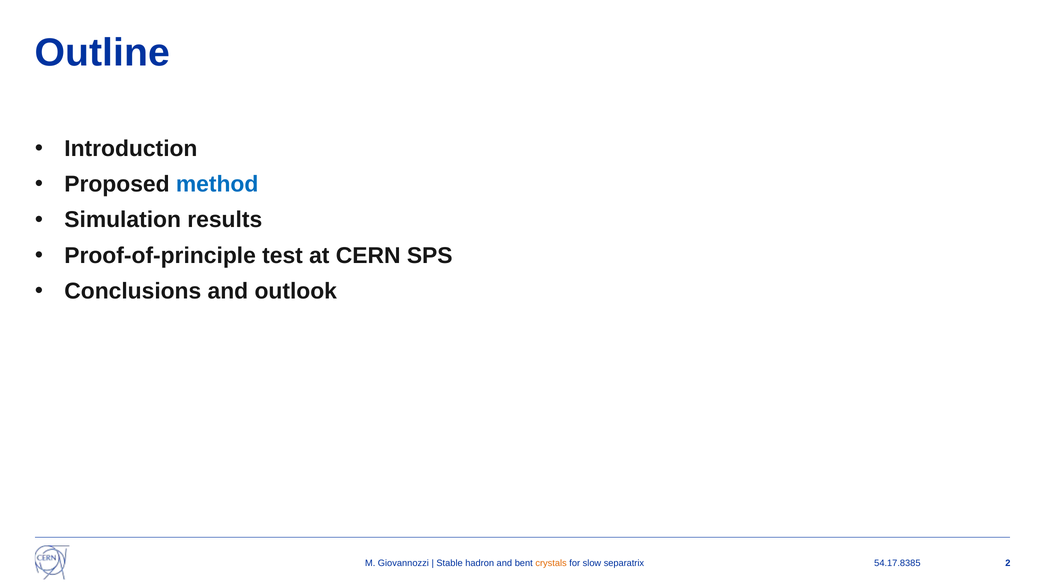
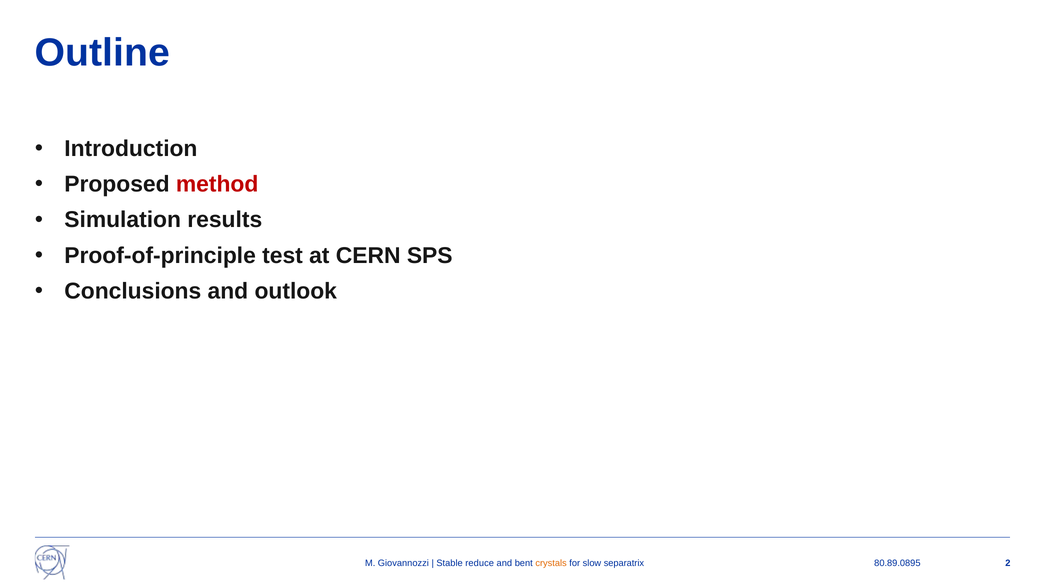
method colour: blue -> red
hadron: hadron -> reduce
54.17.8385: 54.17.8385 -> 80.89.0895
